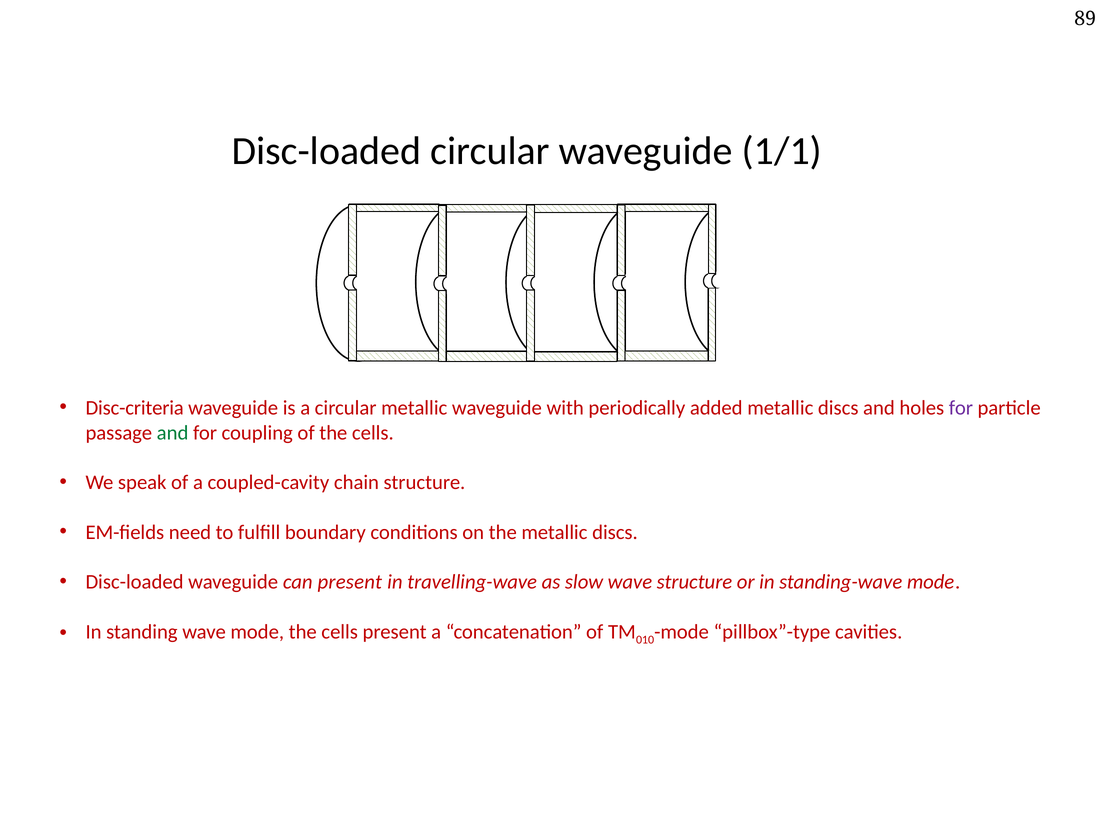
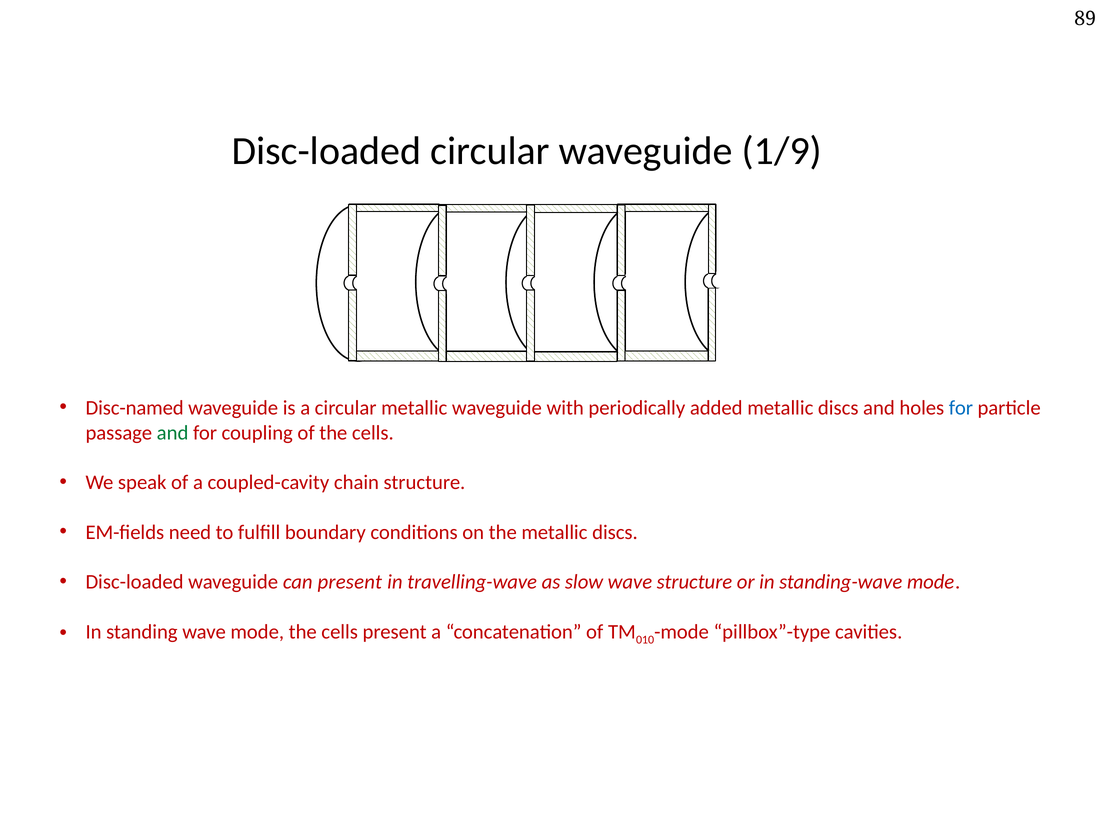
1/1: 1/1 -> 1/9
Disc-criteria: Disc-criteria -> Disc-named
for at (961, 408) colour: purple -> blue
